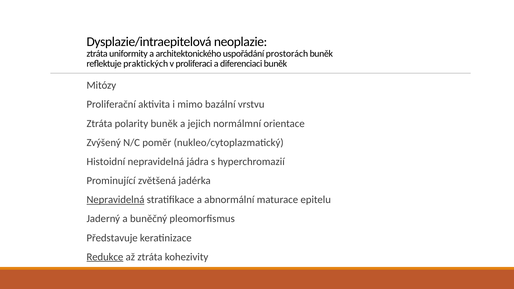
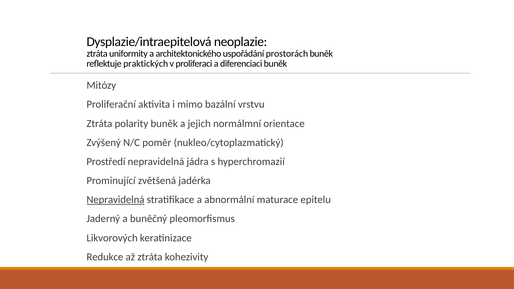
Histoidní: Histoidní -> Prostředí
Představuje: Představuje -> Likvorových
Redukce underline: present -> none
